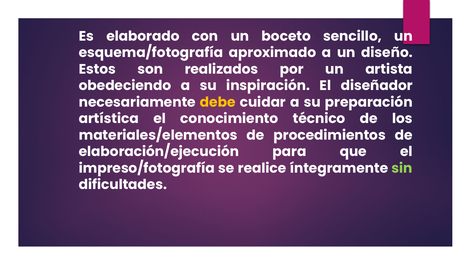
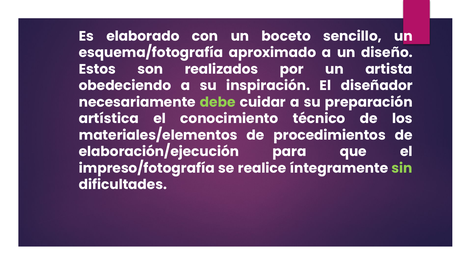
debe colour: yellow -> light green
